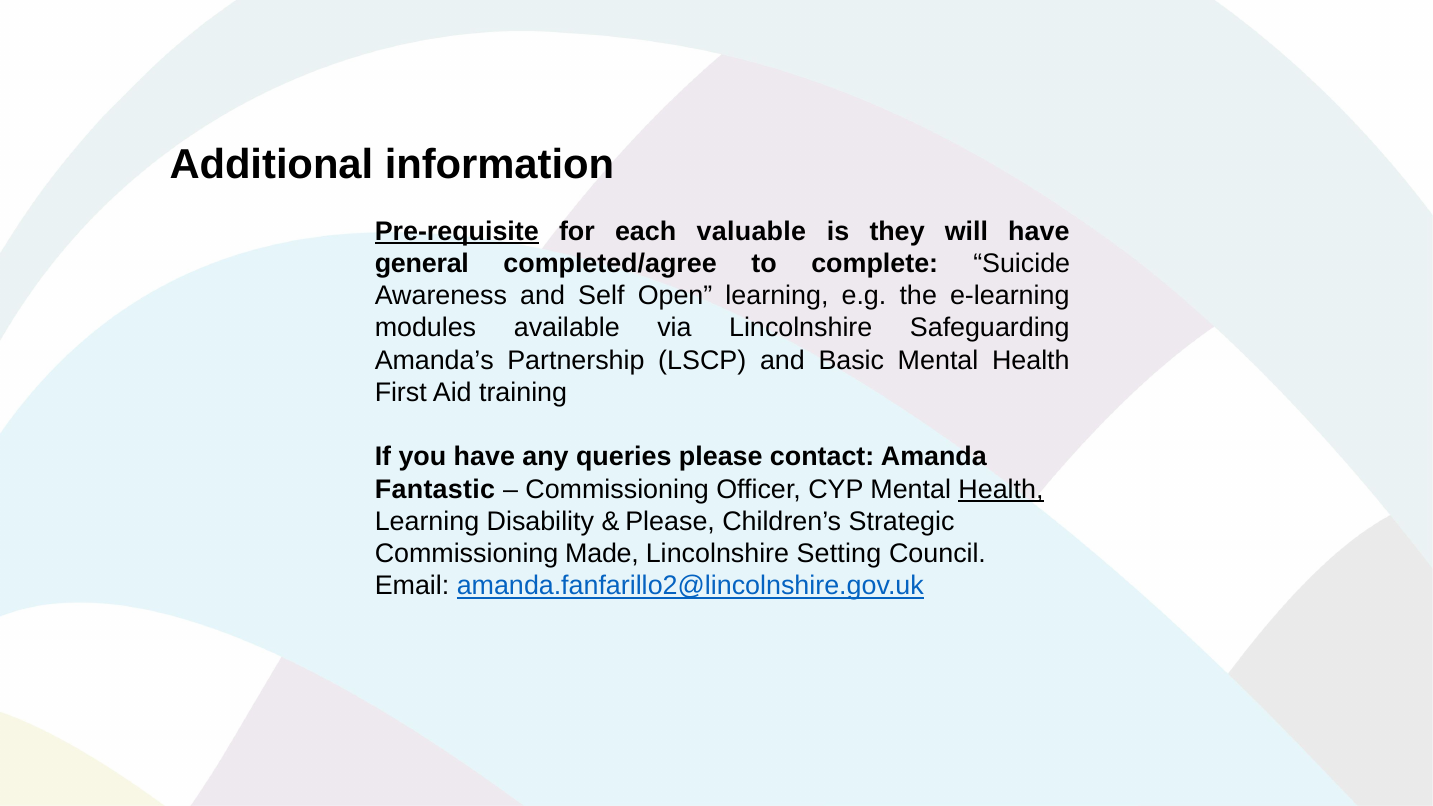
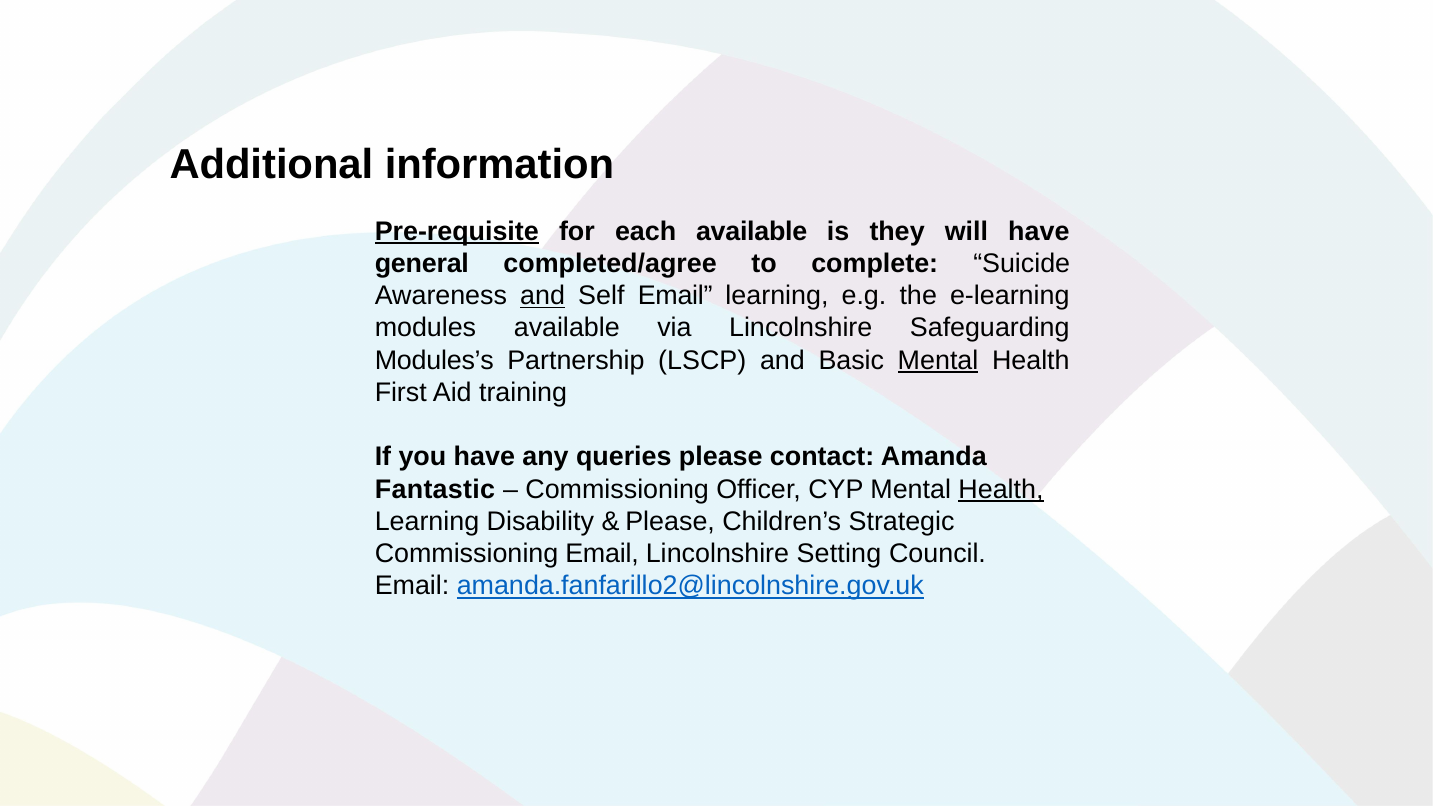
each valuable: valuable -> available
and at (543, 296) underline: none -> present
Self Open: Open -> Email
Amanda’s: Amanda’s -> Modules’s
Mental at (938, 360) underline: none -> present
Commissioning Made: Made -> Email
